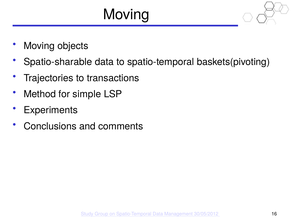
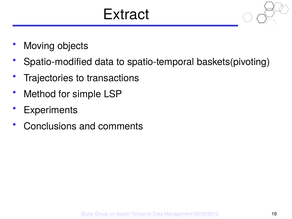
Moving at (126, 14): Moving -> Extract
Spatio-sharable: Spatio-sharable -> Spatio-modified
